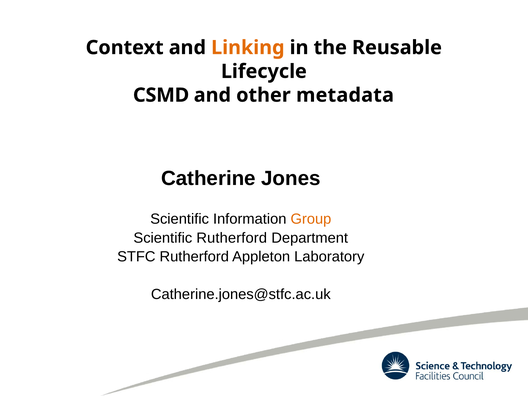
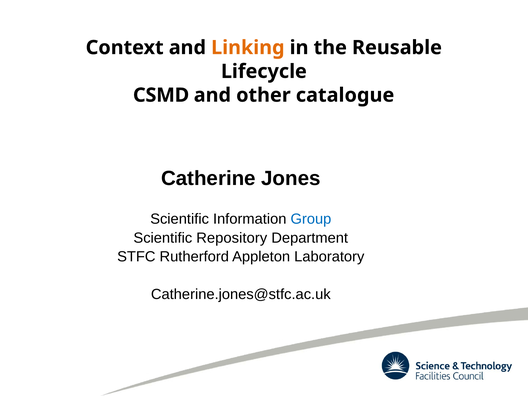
metadata: metadata -> catalogue
Group colour: orange -> blue
Scientific Rutherford: Rutherford -> Repository
